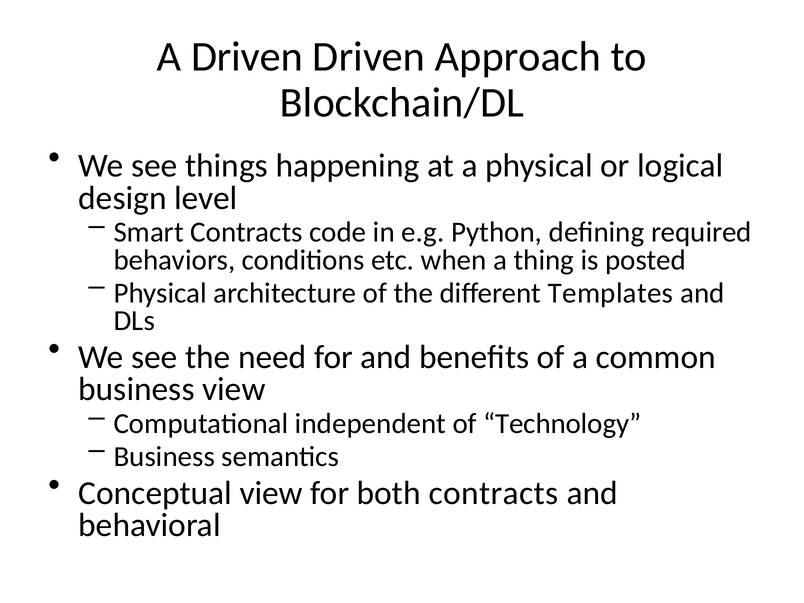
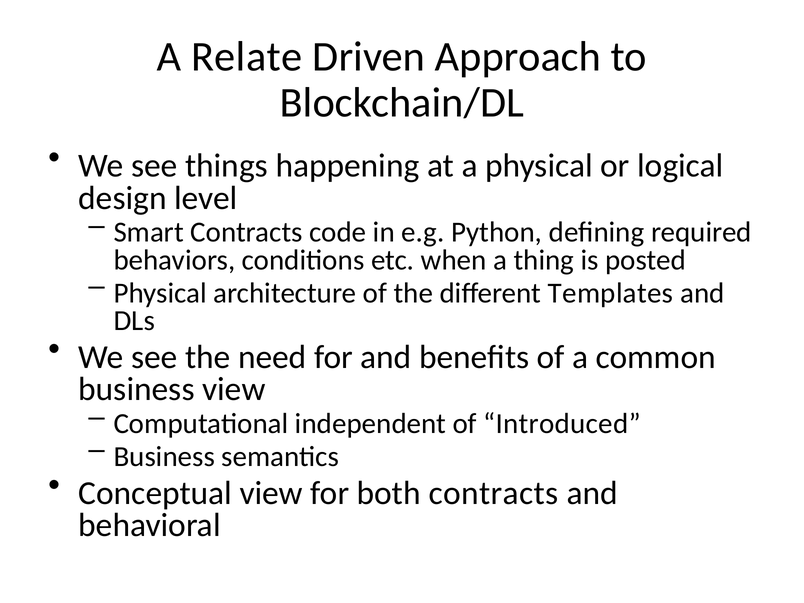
A Driven: Driven -> Relate
Technology: Technology -> Introduced
